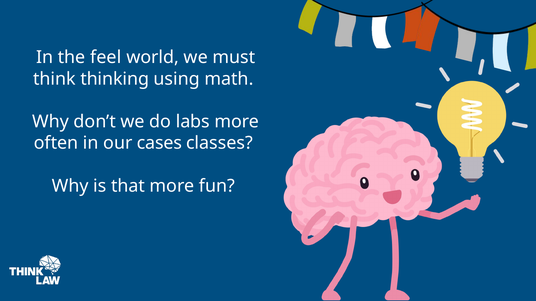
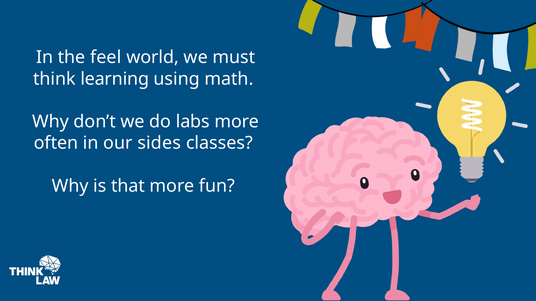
thinking: thinking -> learning
cases: cases -> sides
